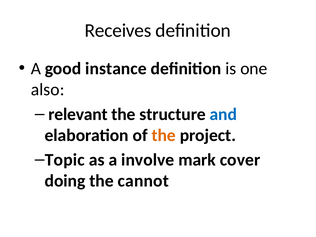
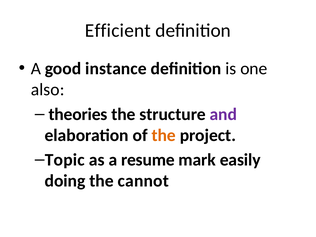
Receives: Receives -> Efficient
relevant: relevant -> theories
and colour: blue -> purple
involve: involve -> resume
cover: cover -> easily
